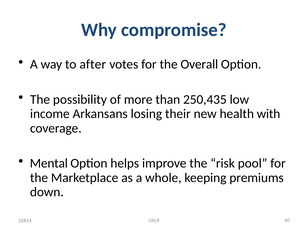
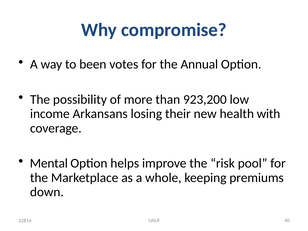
after: after -> been
Overall: Overall -> Annual
250,435: 250,435 -> 923,200
